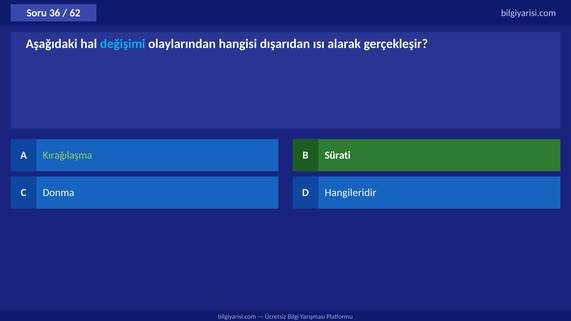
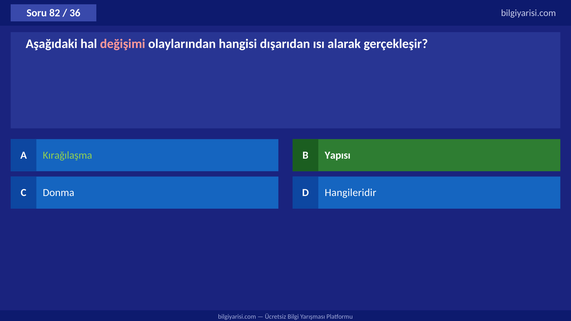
36: 36 -> 82
62: 62 -> 36
değişimi colour: light blue -> pink
Sürati: Sürati -> Yapısı
